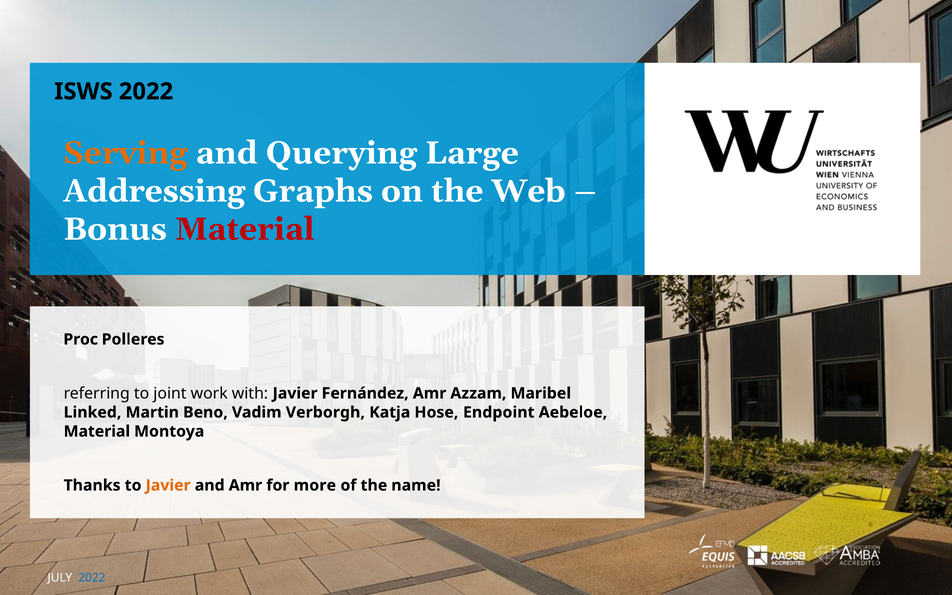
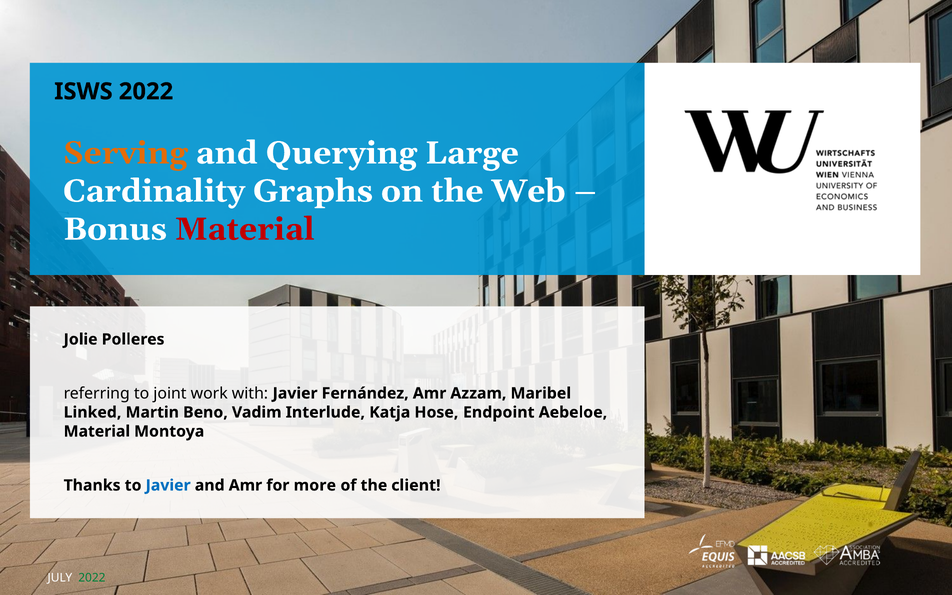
Addressing: Addressing -> Cardinality
Proc: Proc -> Jolie
Verborgh: Verborgh -> Interlude
Javier at (168, 485) colour: orange -> blue
name: name -> client
2022 at (92, 578) colour: blue -> green
